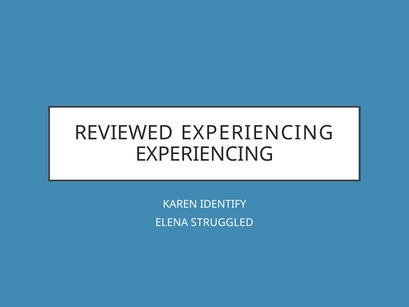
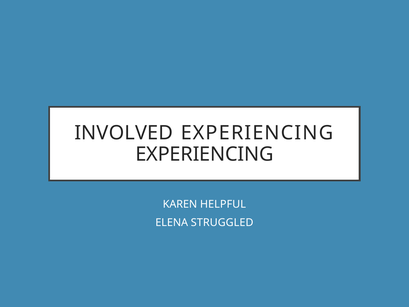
REVIEWED: REVIEWED -> INVOLVED
IDENTIFY: IDENTIFY -> HELPFUL
